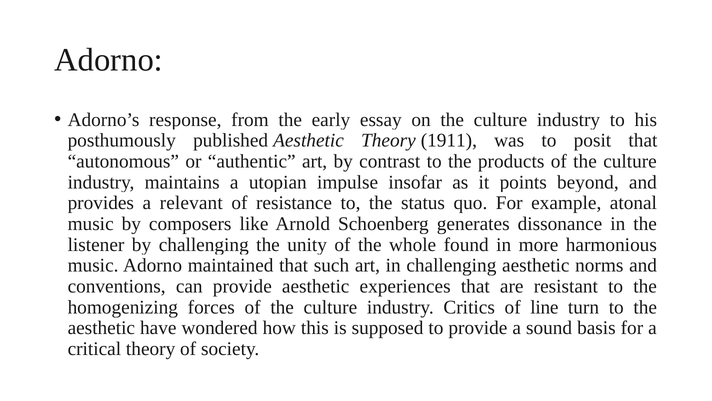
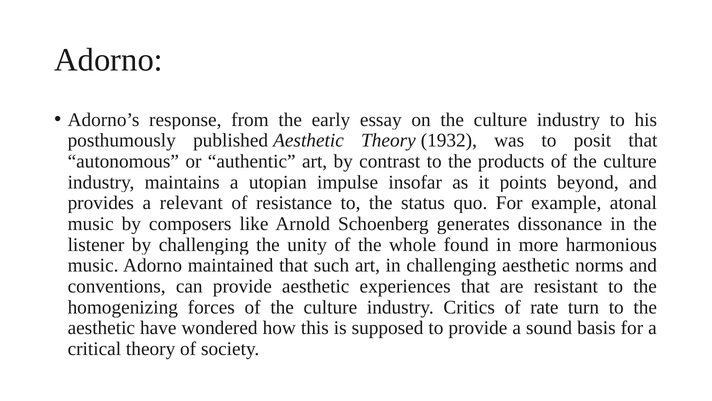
1911: 1911 -> 1932
line: line -> rate
